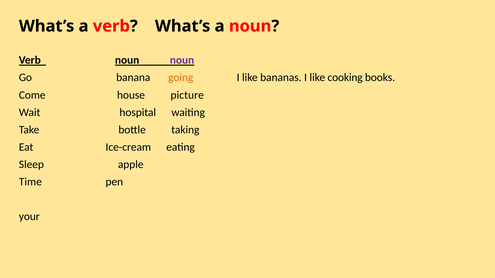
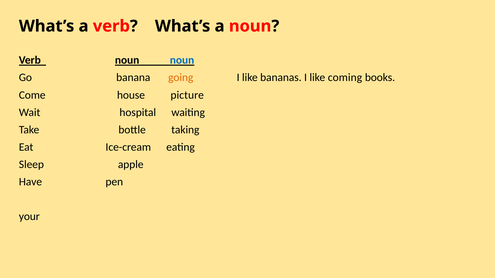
noun at (182, 60) colour: purple -> blue
cooking: cooking -> coming
Time: Time -> Have
